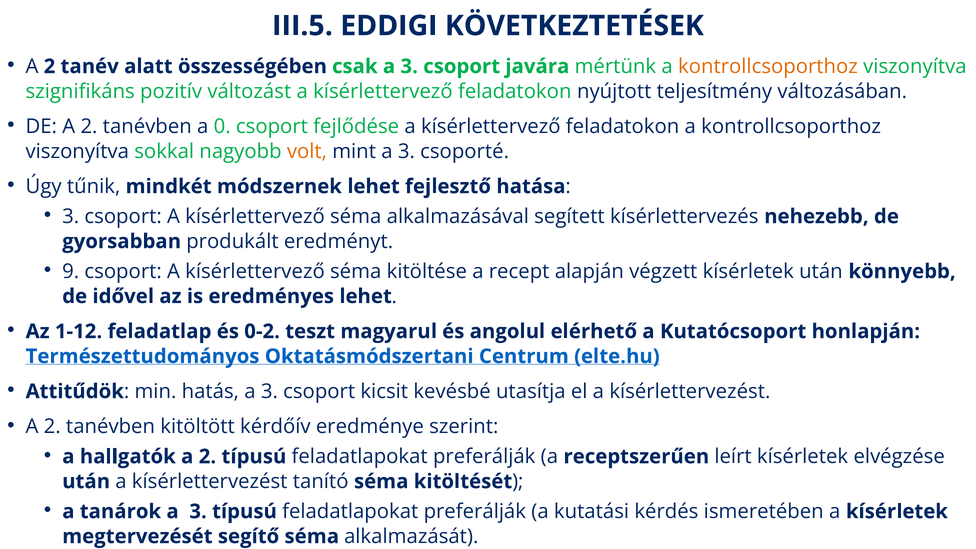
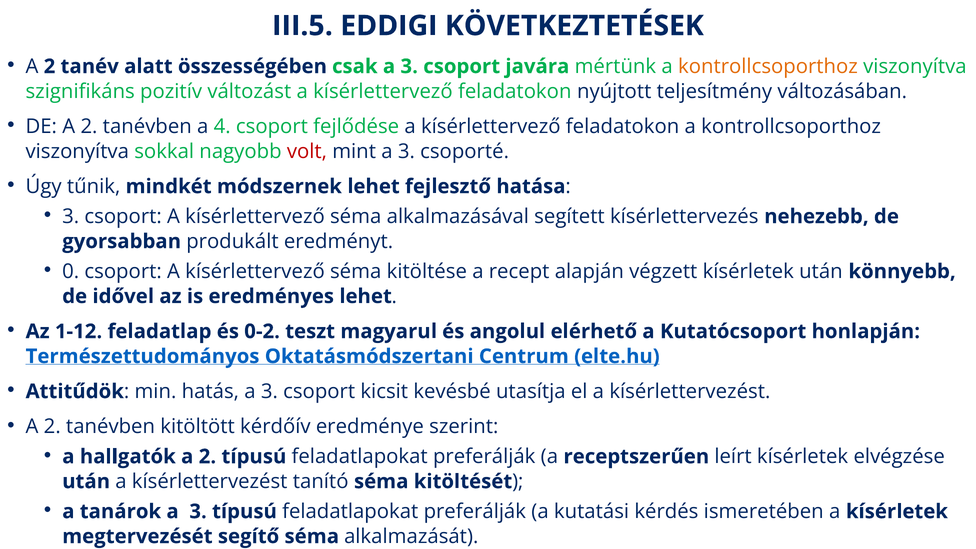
0: 0 -> 4
volt colour: orange -> red
9: 9 -> 0
